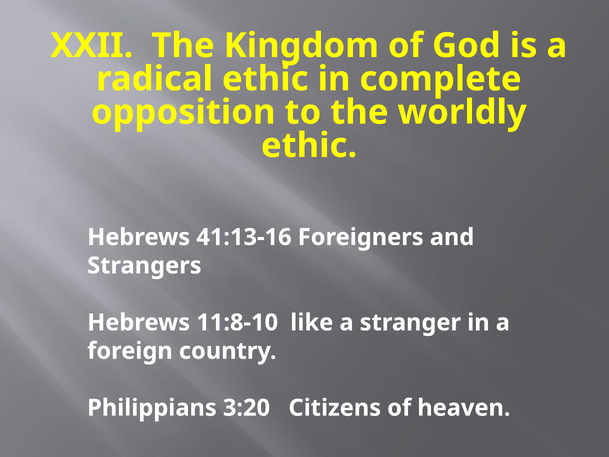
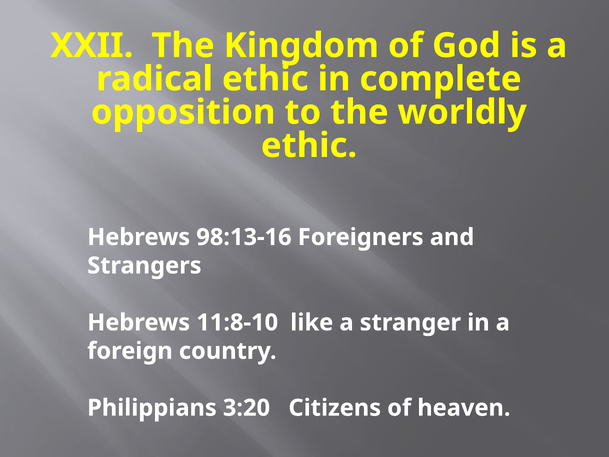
41:13-16: 41:13-16 -> 98:13-16
